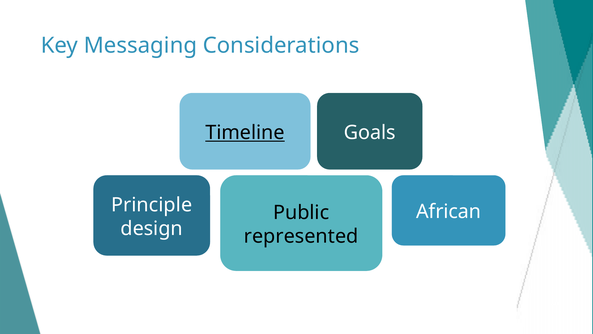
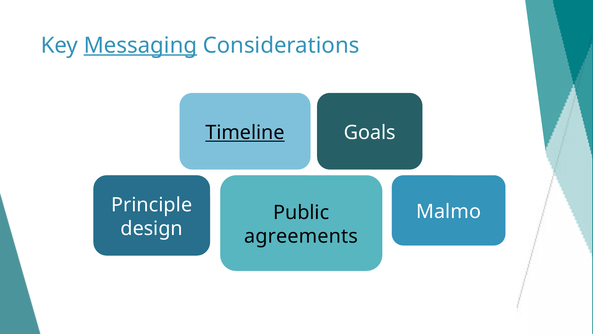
Messaging underline: none -> present
African: African -> Malmo
represented: represented -> agreements
